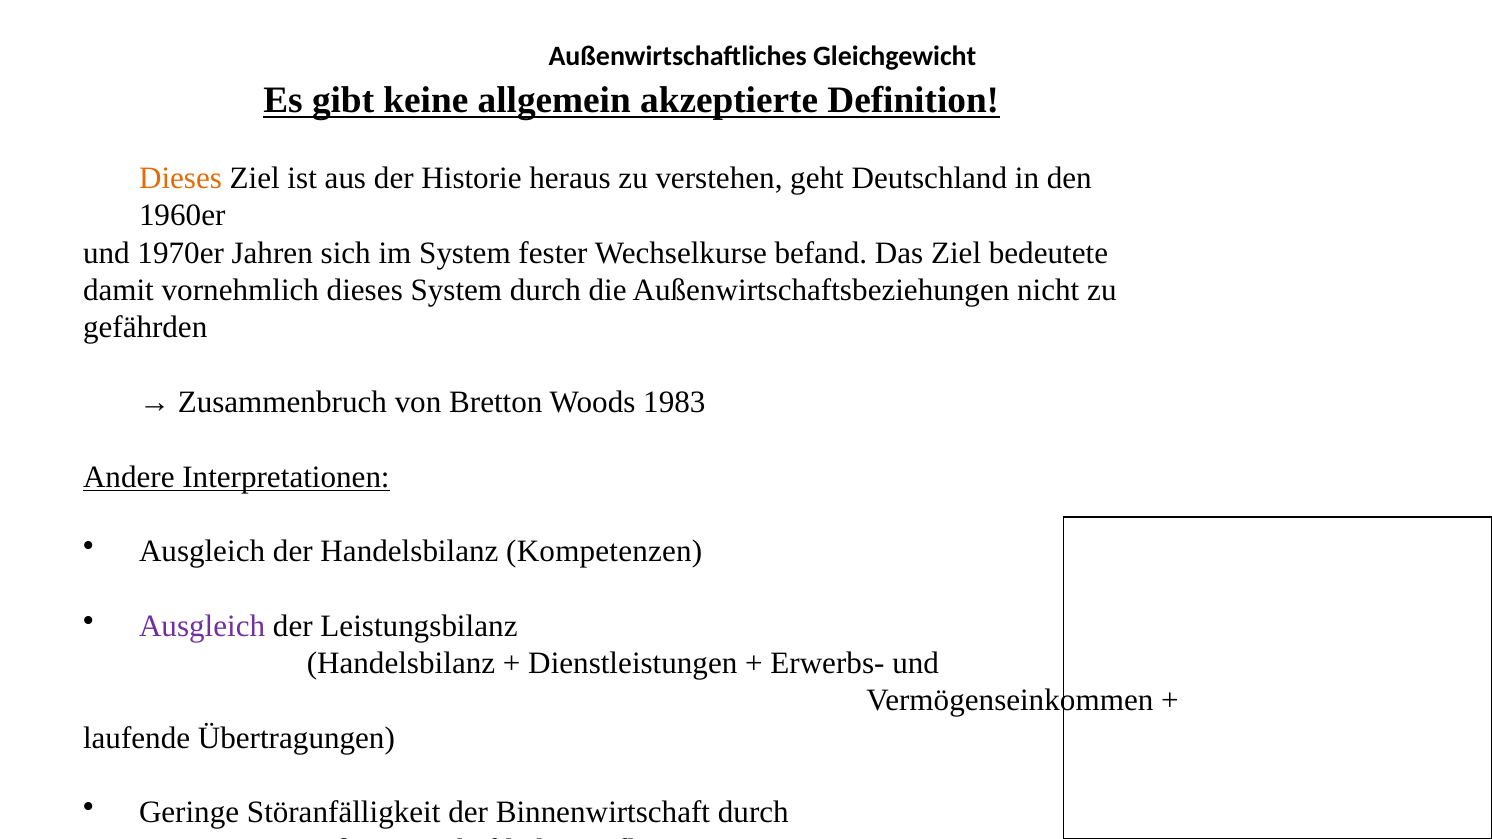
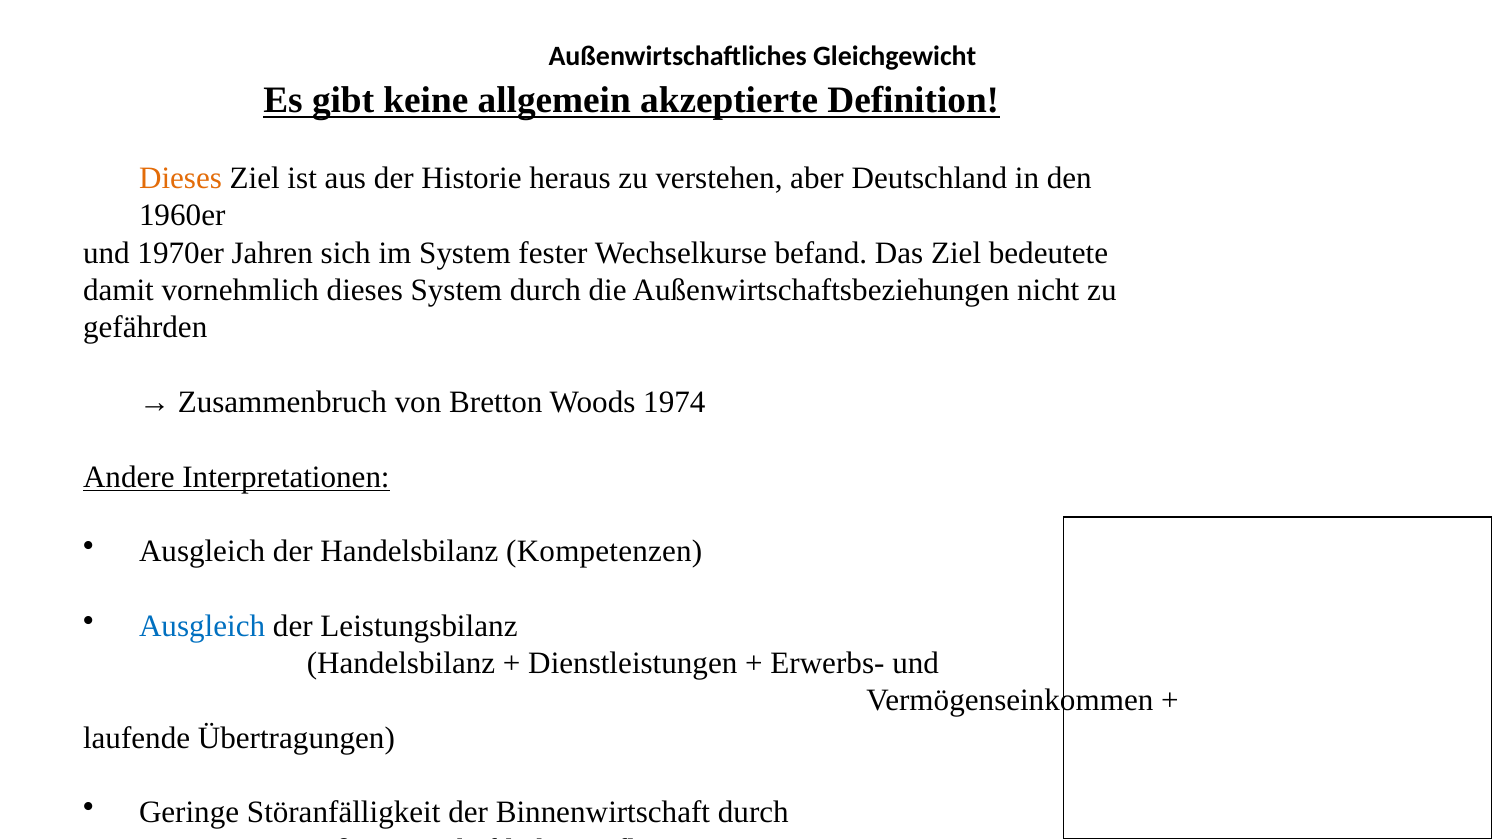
geht: geht -> aber
1983: 1983 -> 1974
Ausgleich at (202, 626) colour: purple -> blue
